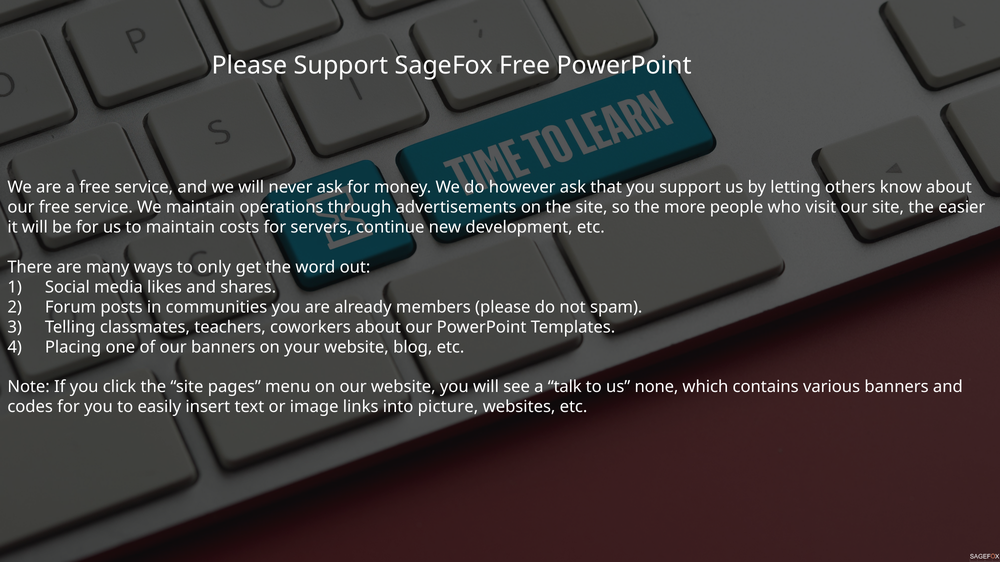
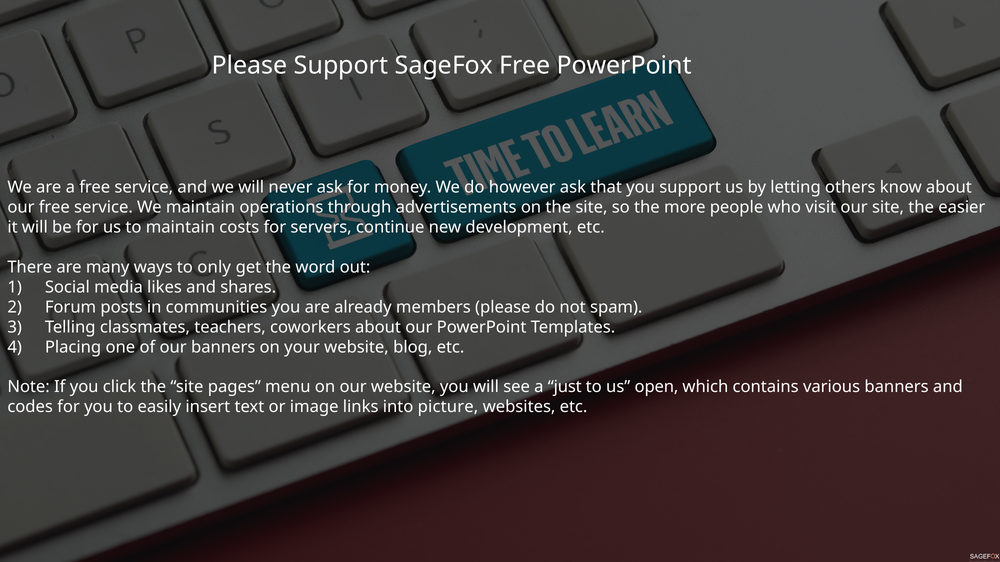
talk: talk -> just
none: none -> open
